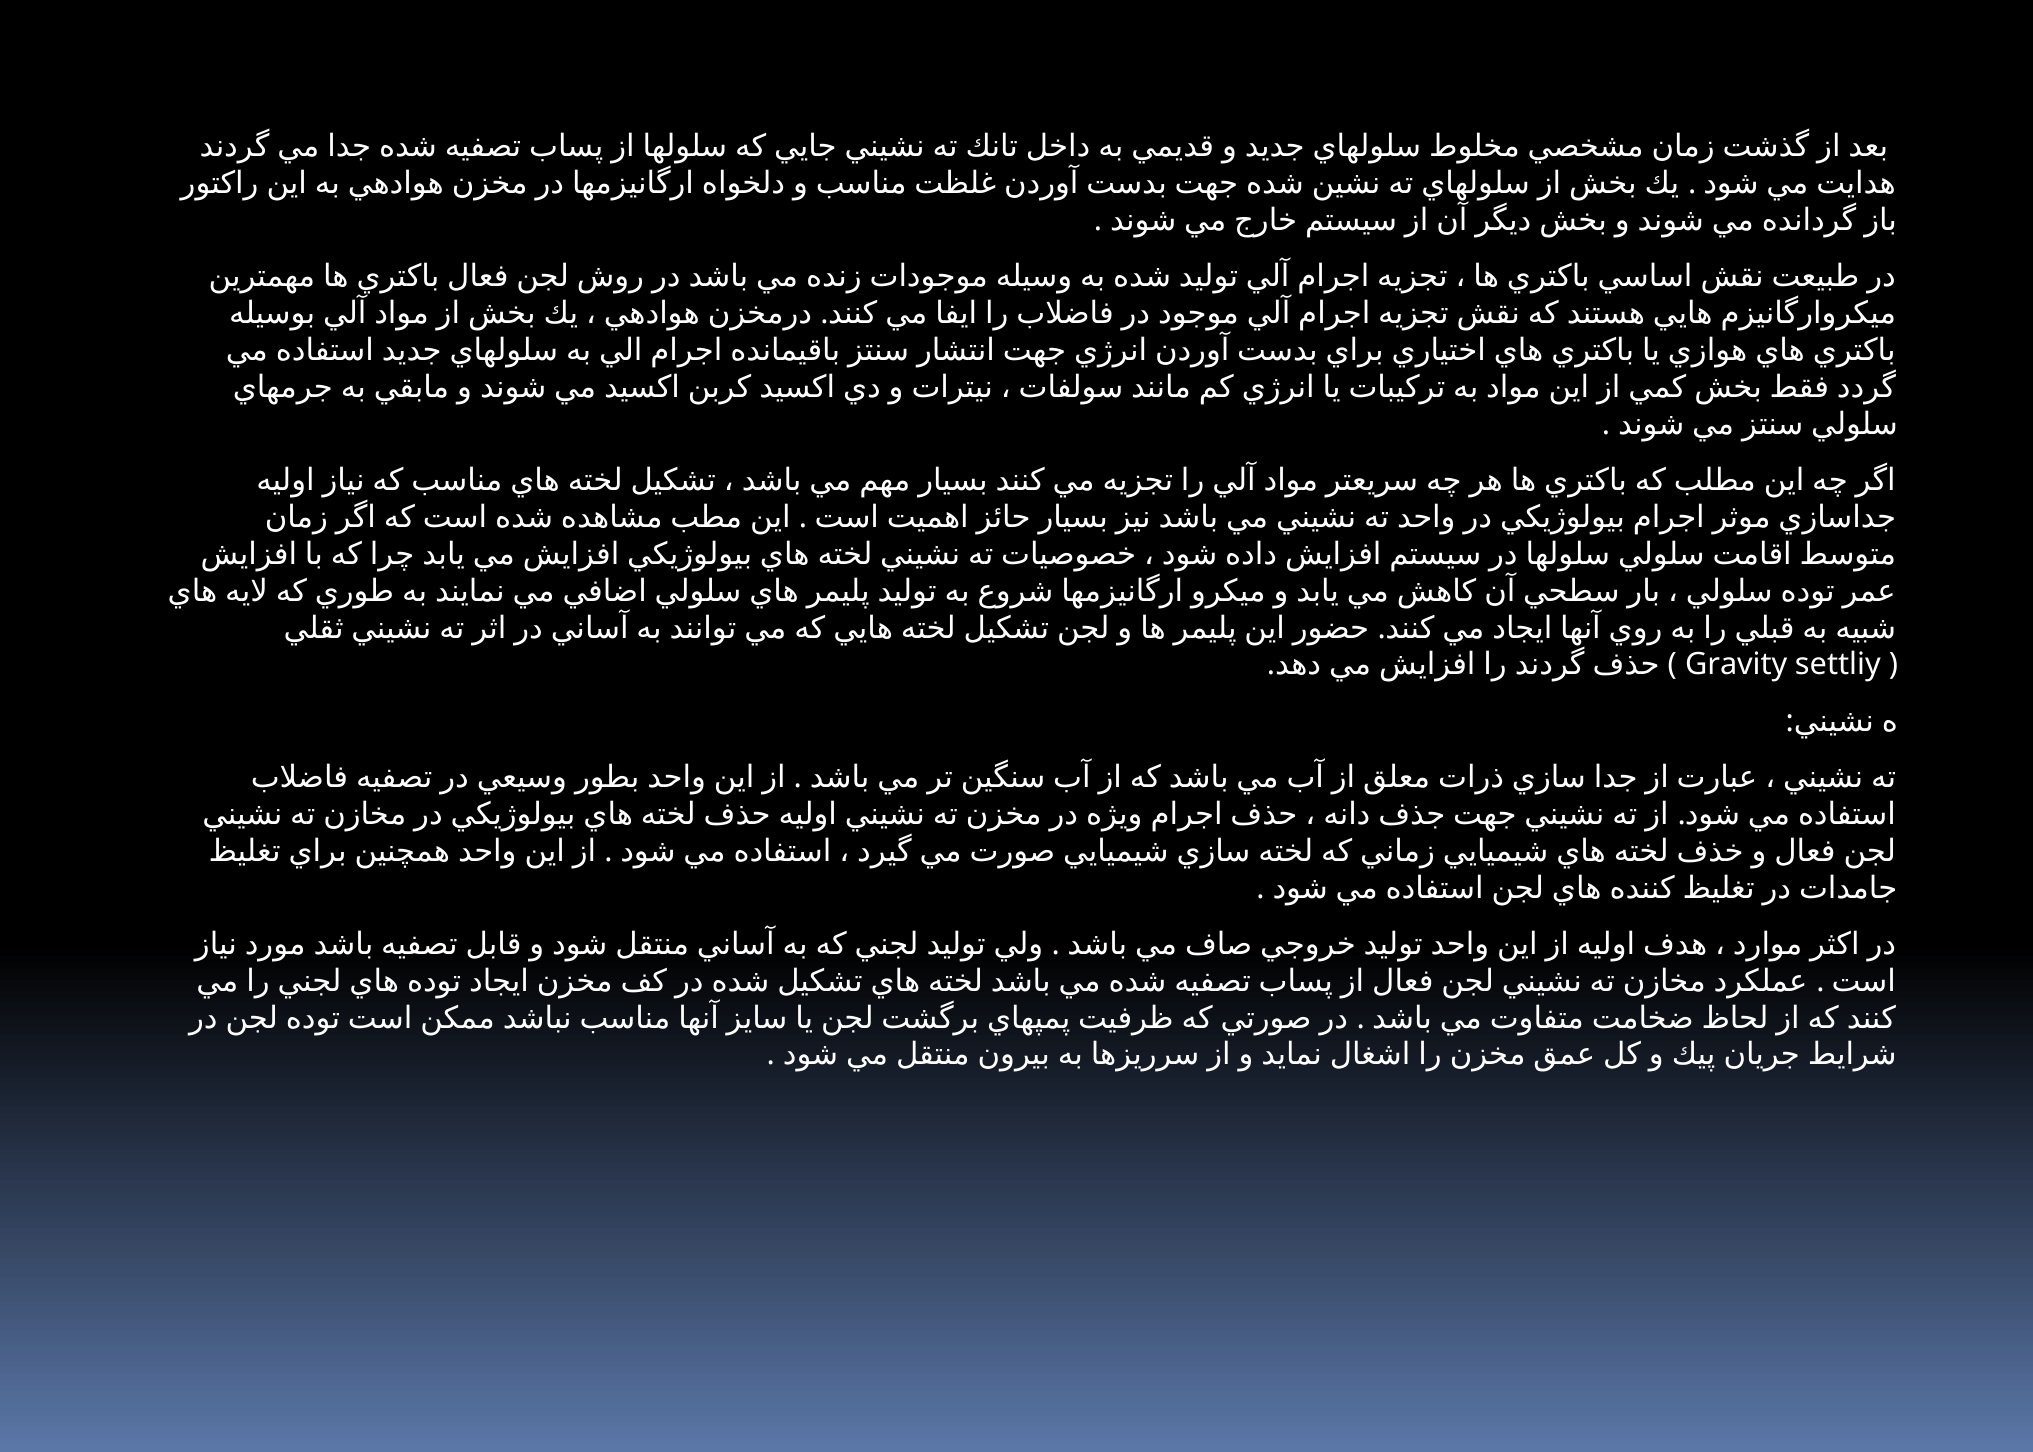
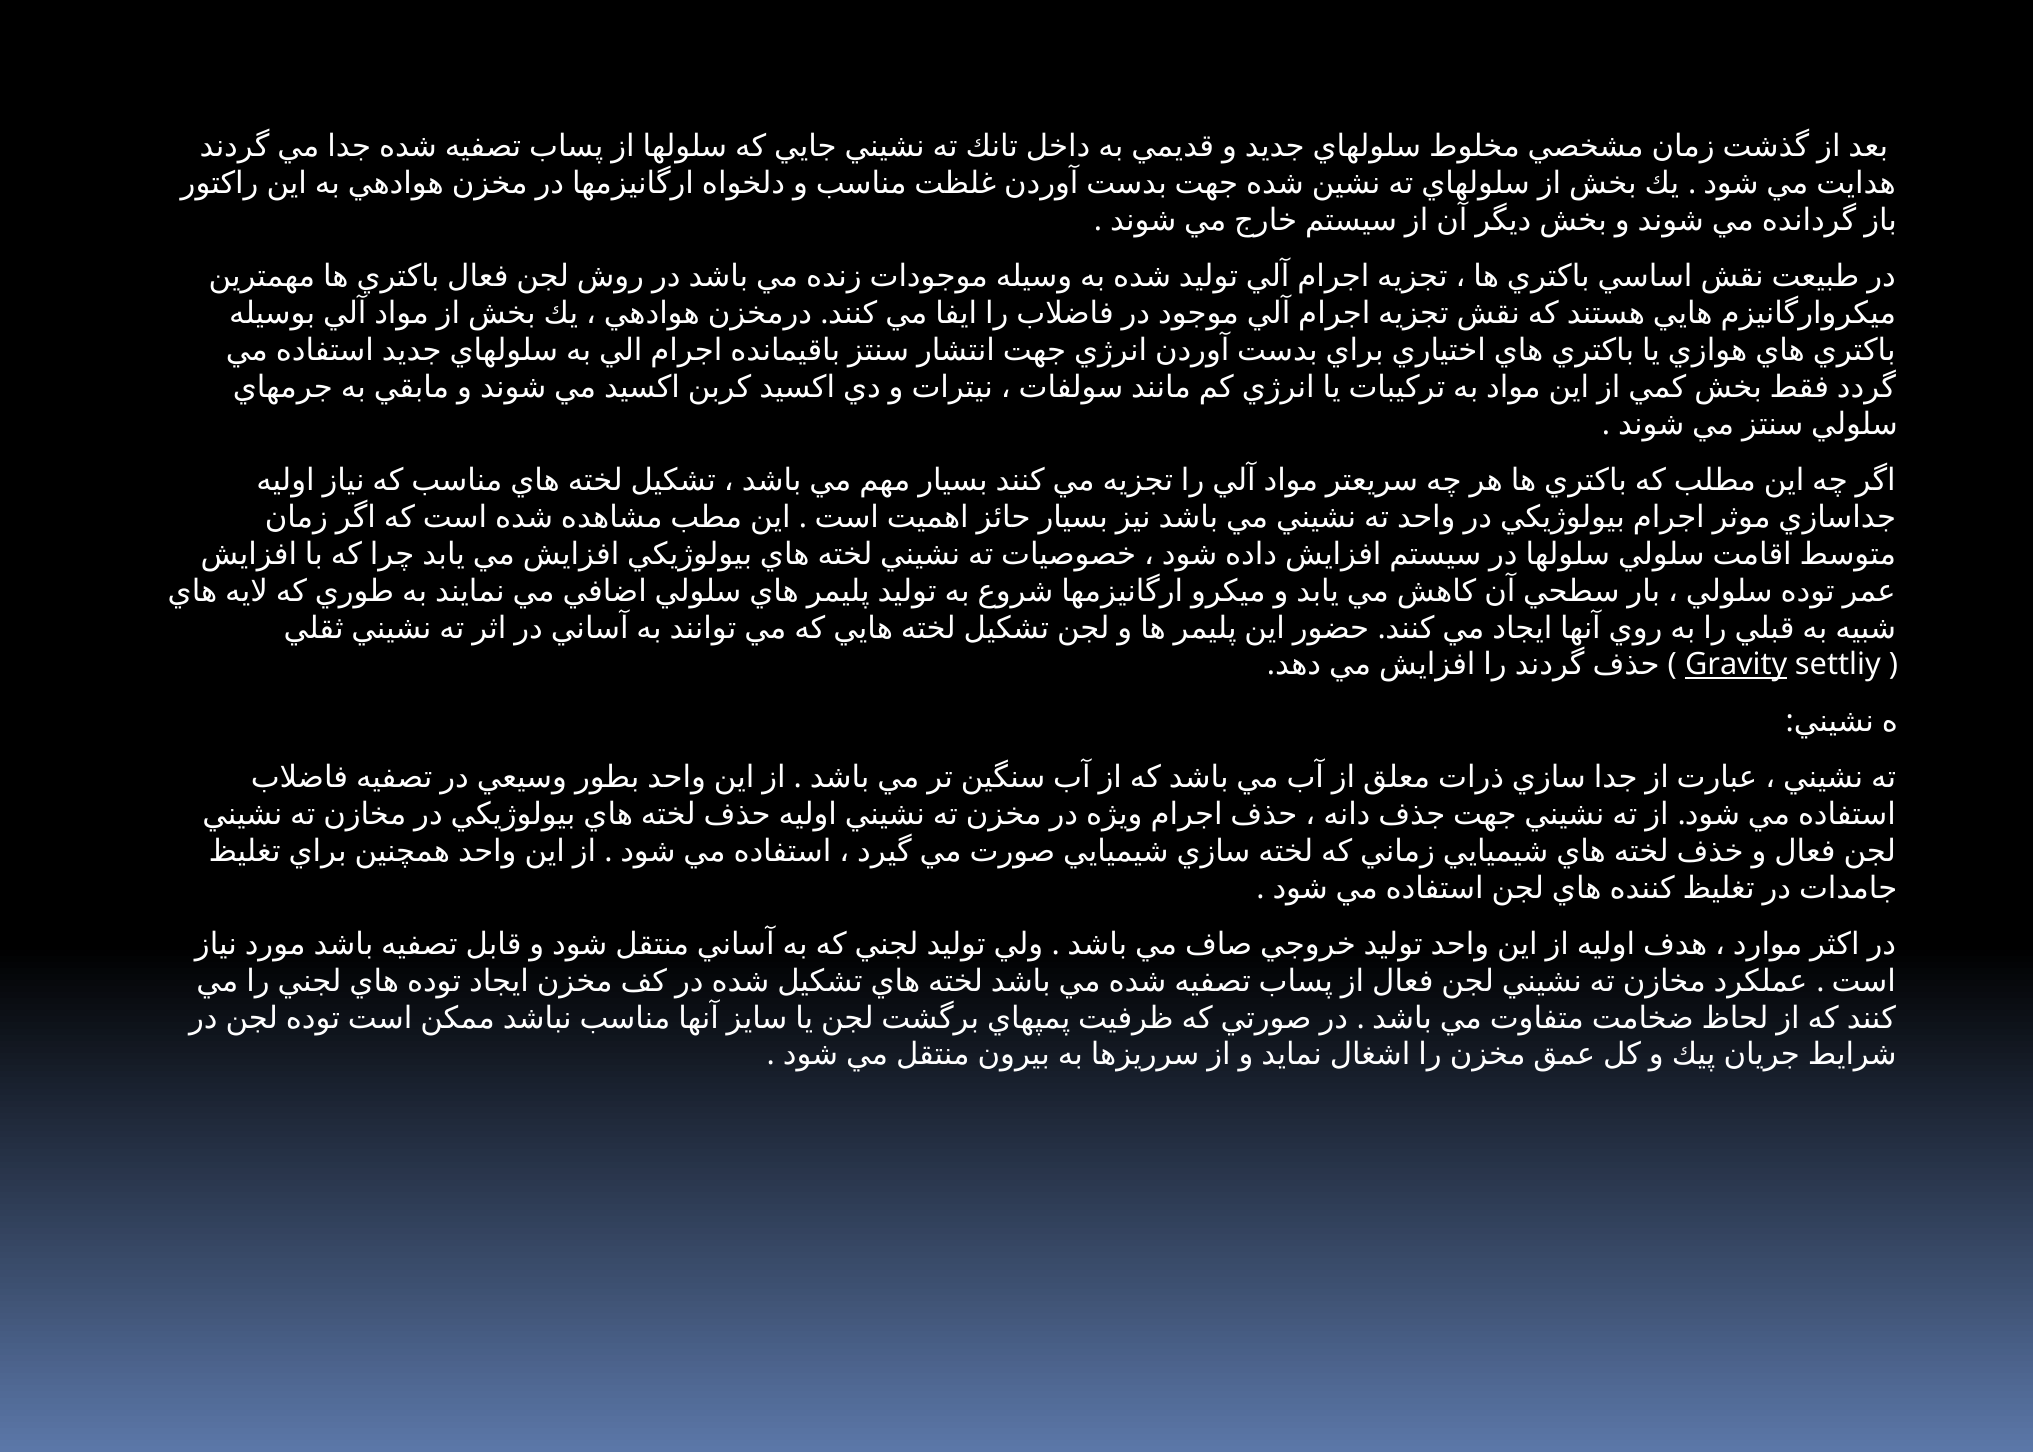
Gravity underline: none -> present
